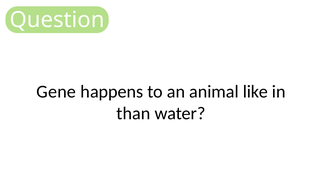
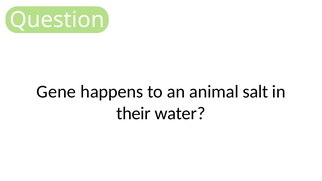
like: like -> salt
than: than -> their
